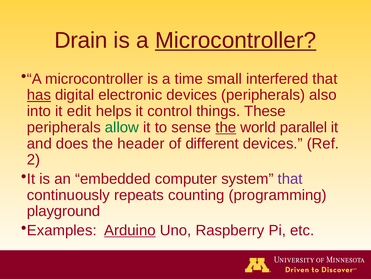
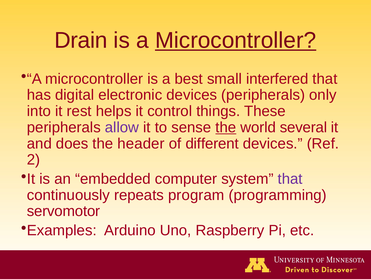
time: time -> best
has underline: present -> none
also: also -> only
edit: edit -> rest
allow colour: green -> purple
parallel: parallel -> several
counting: counting -> program
playground: playground -> servomotor
Arduino underline: present -> none
